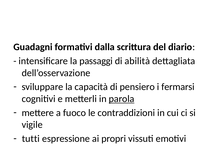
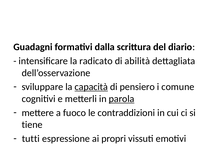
passaggi: passaggi -> radicato
capacità underline: none -> present
fermarsi: fermarsi -> comune
vigile: vigile -> tiene
